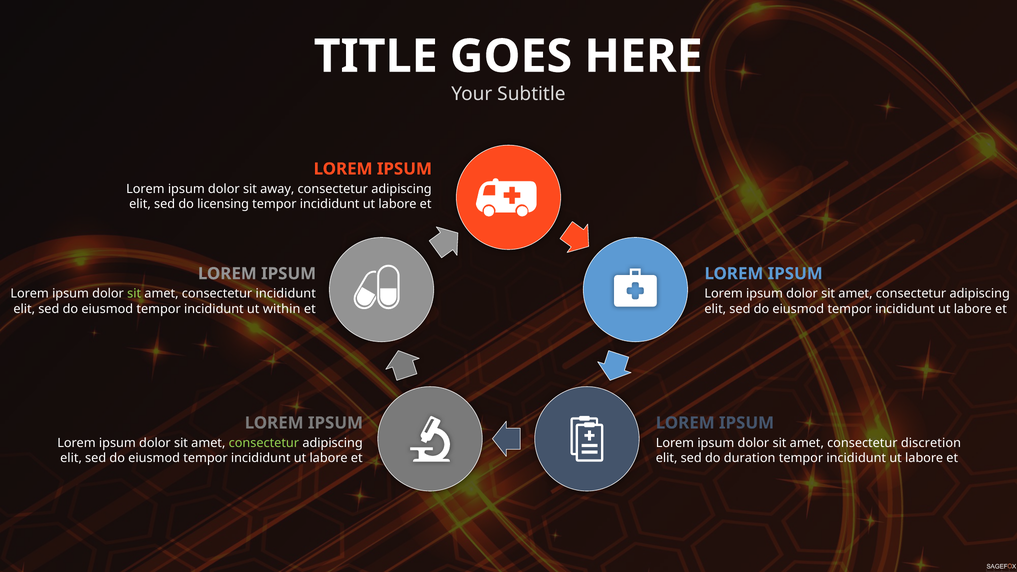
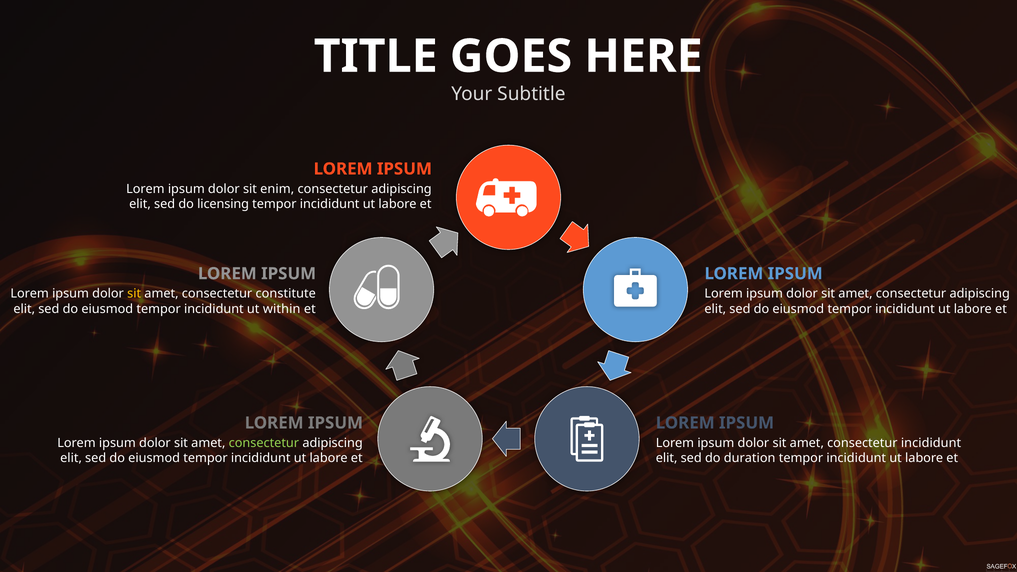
away: away -> enim
sit at (134, 294) colour: light green -> yellow
consectetur incididunt: incididunt -> constitute
consectetur discretion: discretion -> incididunt
